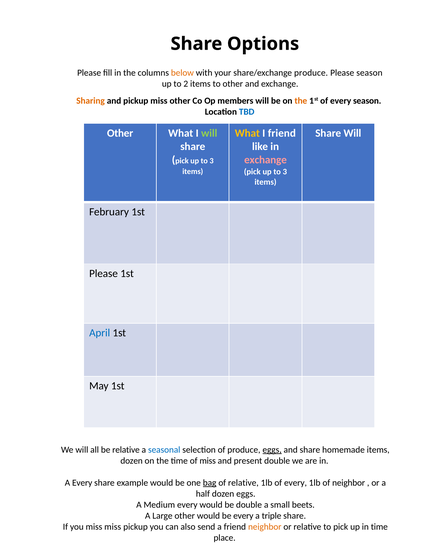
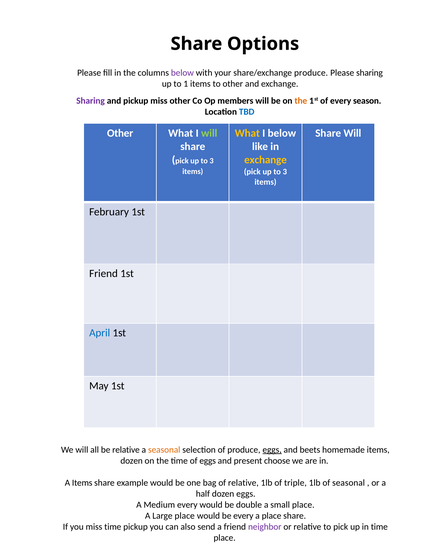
below at (182, 73) colour: orange -> purple
Please season: season -> sharing
2: 2 -> 1
Sharing at (91, 100) colour: orange -> purple
I friend: friend -> below
exchange at (265, 160) colour: pink -> yellow
Please at (104, 273): Please -> Friend
seasonal at (164, 449) colour: blue -> orange
and share: share -> beets
of miss: miss -> eggs
present double: double -> choose
A Every: Every -> Items
bag underline: present -> none
1lb of every: every -> triple
of neighbor: neighbor -> seasonal
small beets: beets -> place
Large other: other -> place
a triple: triple -> place
miss miss: miss -> time
neighbor at (265, 526) colour: orange -> purple
